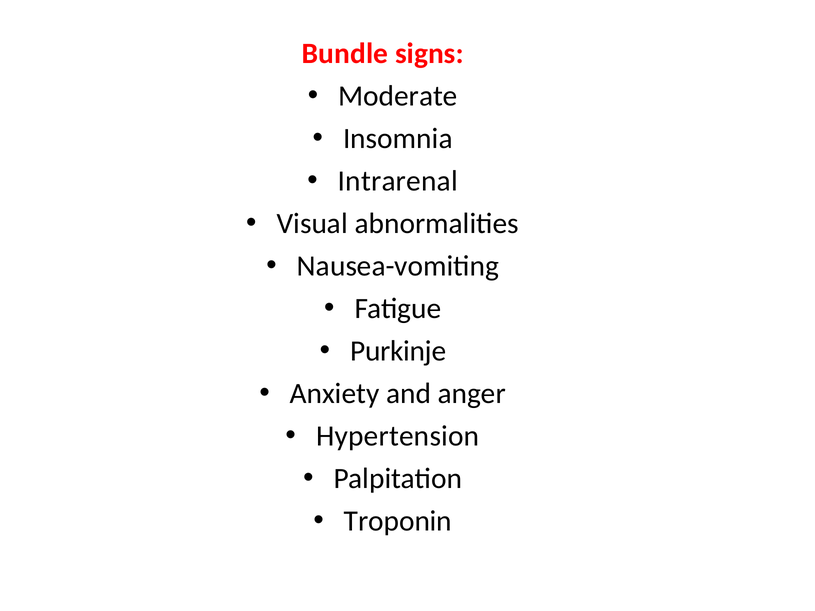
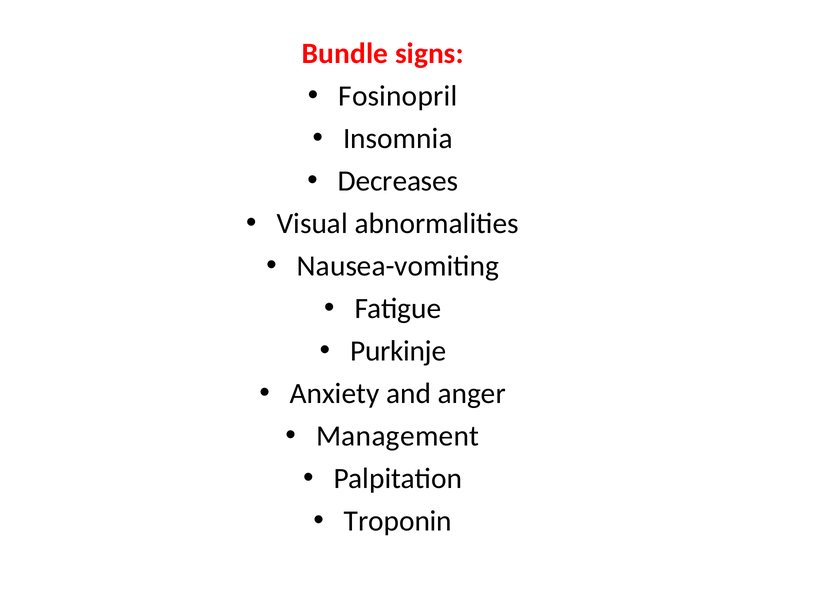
Moderate: Moderate -> Fosinopril
Intrarenal: Intrarenal -> Decreases
Hypertension: Hypertension -> Management
